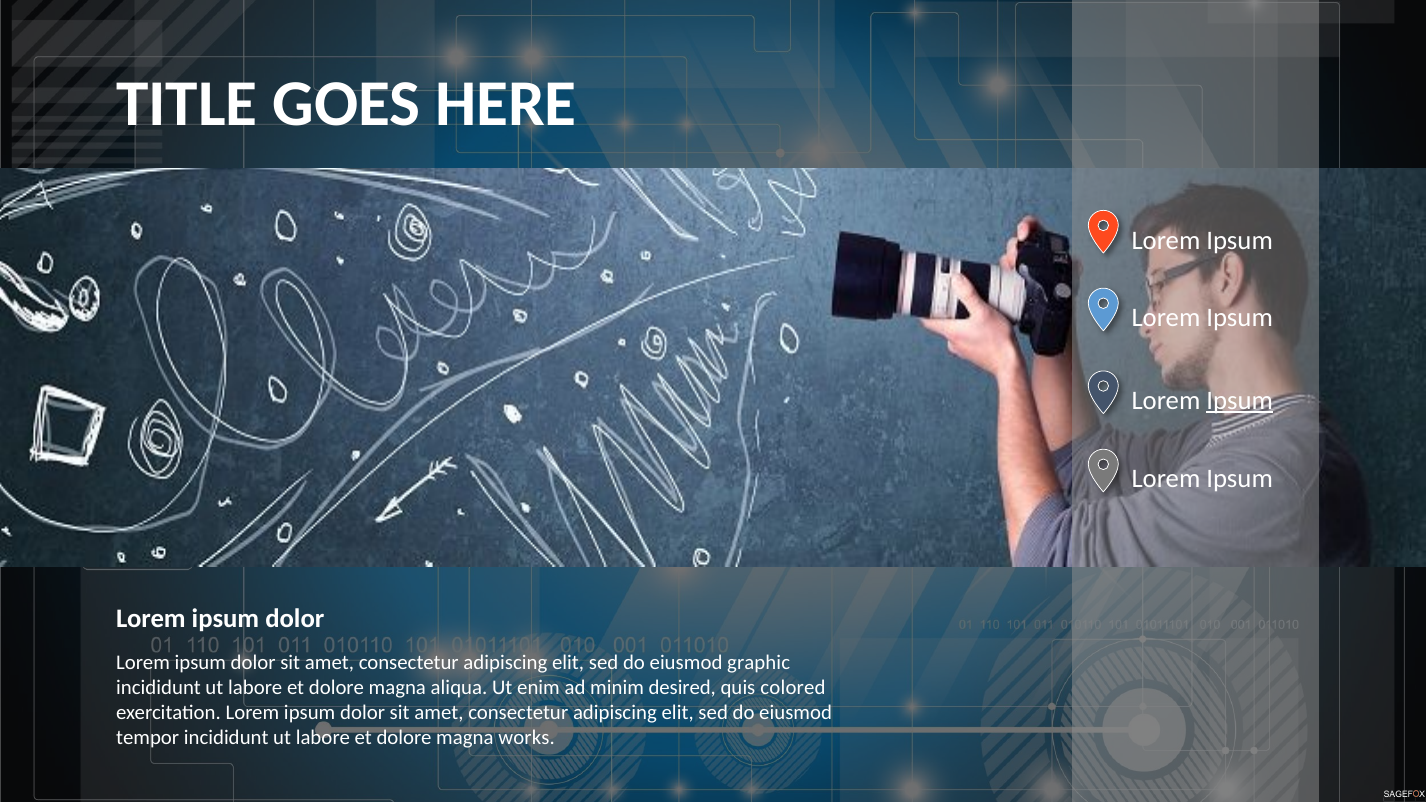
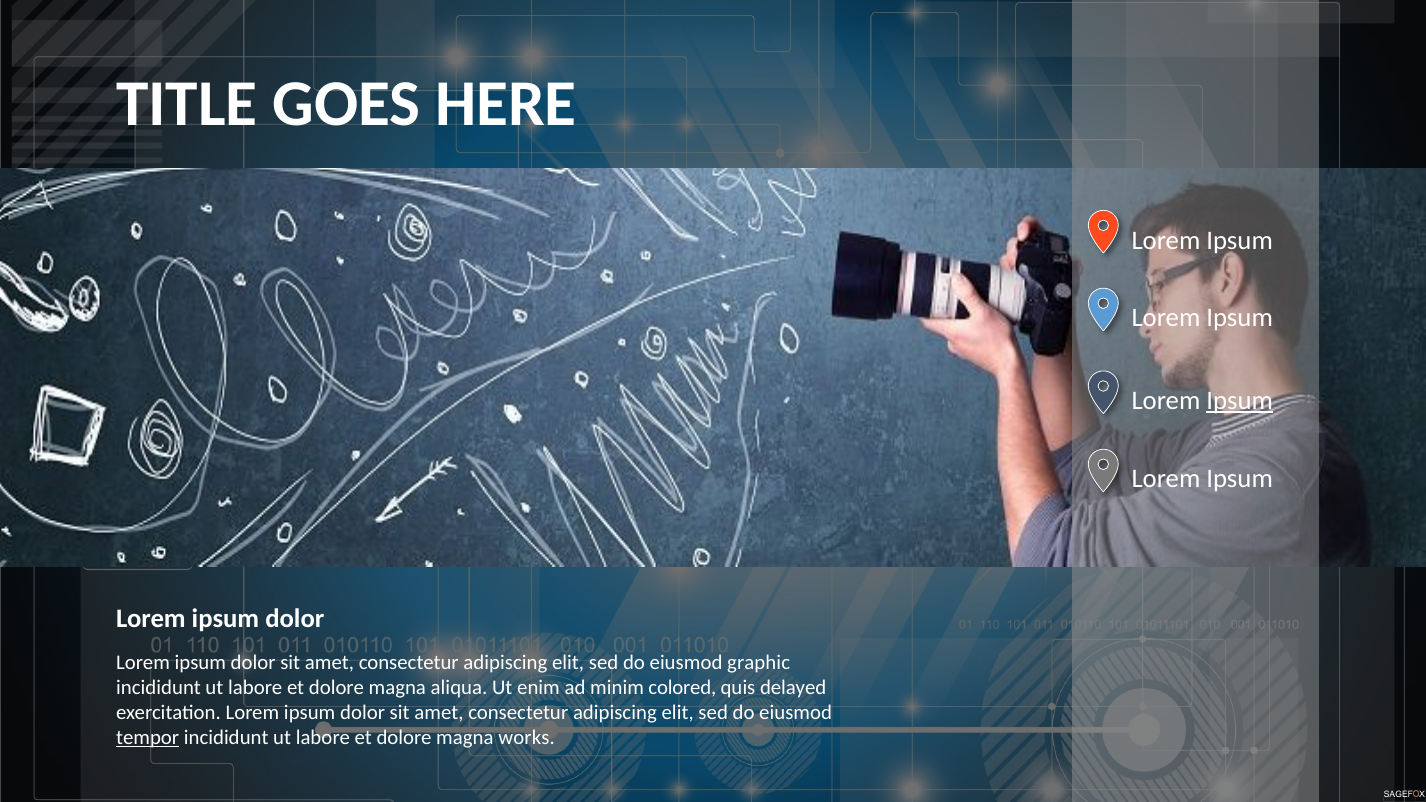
desired: desired -> colored
colored: colored -> delayed
tempor underline: none -> present
